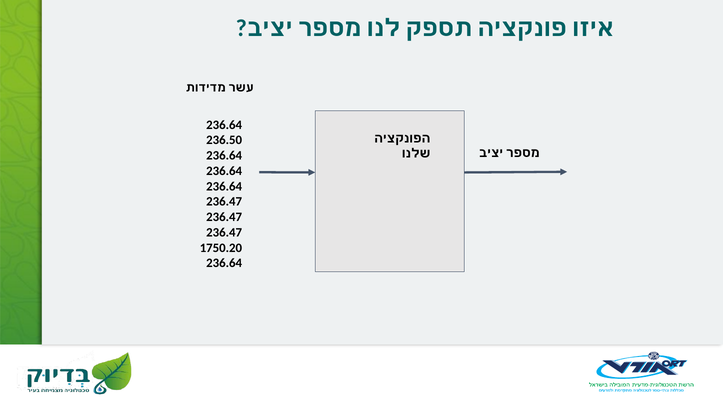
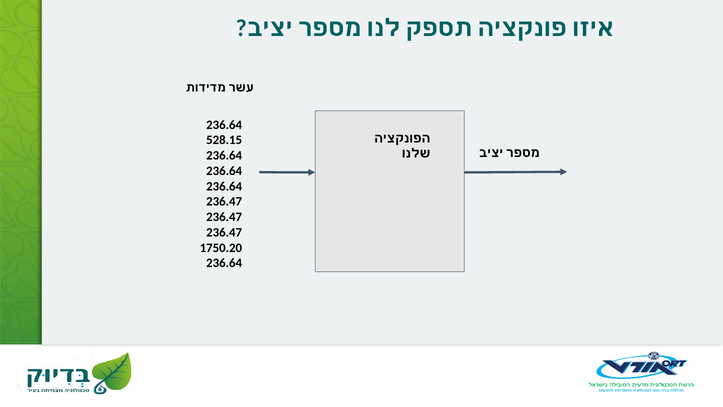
236.50: 236.50 -> 528.15
